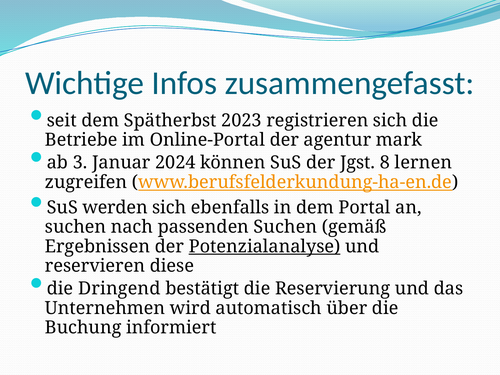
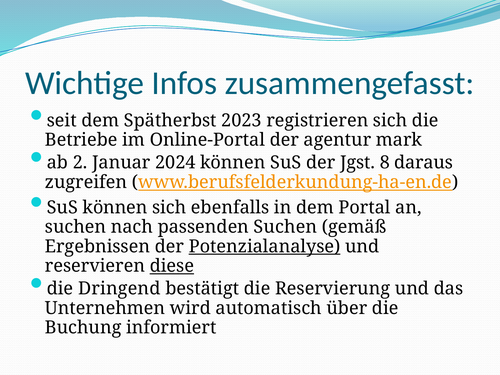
3: 3 -> 2
lernen: lernen -> daraus
SuS werden: werden -> können
diese underline: none -> present
